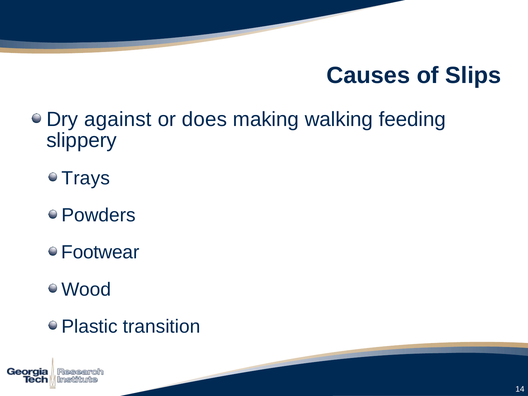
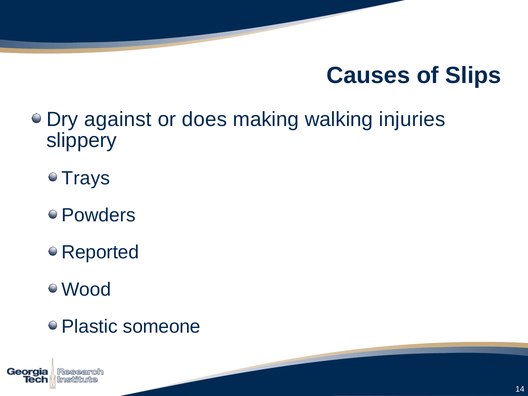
feeding: feeding -> injuries
Footwear: Footwear -> Reported
transition: transition -> someone
